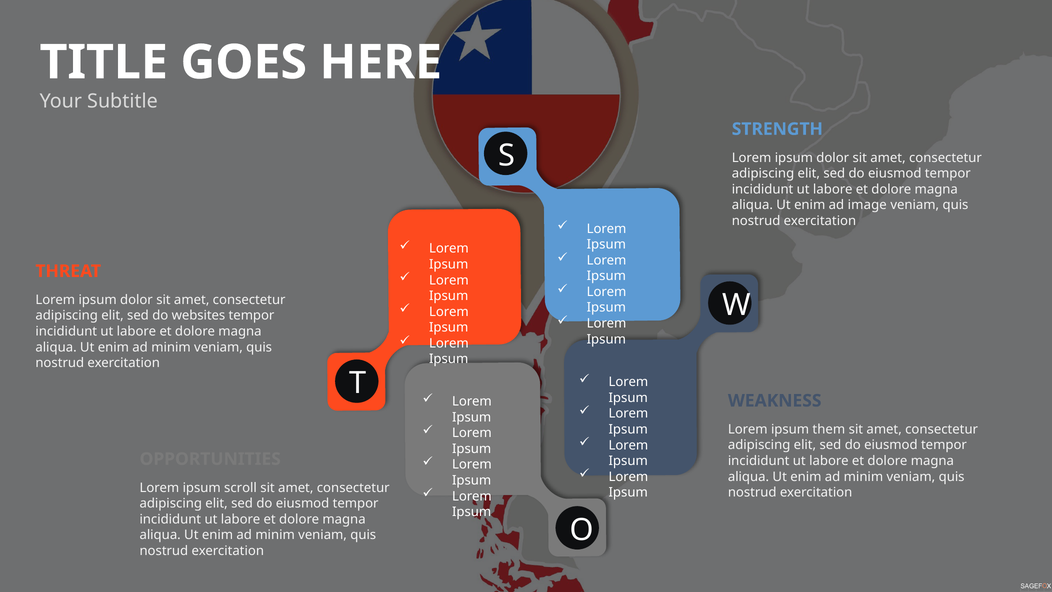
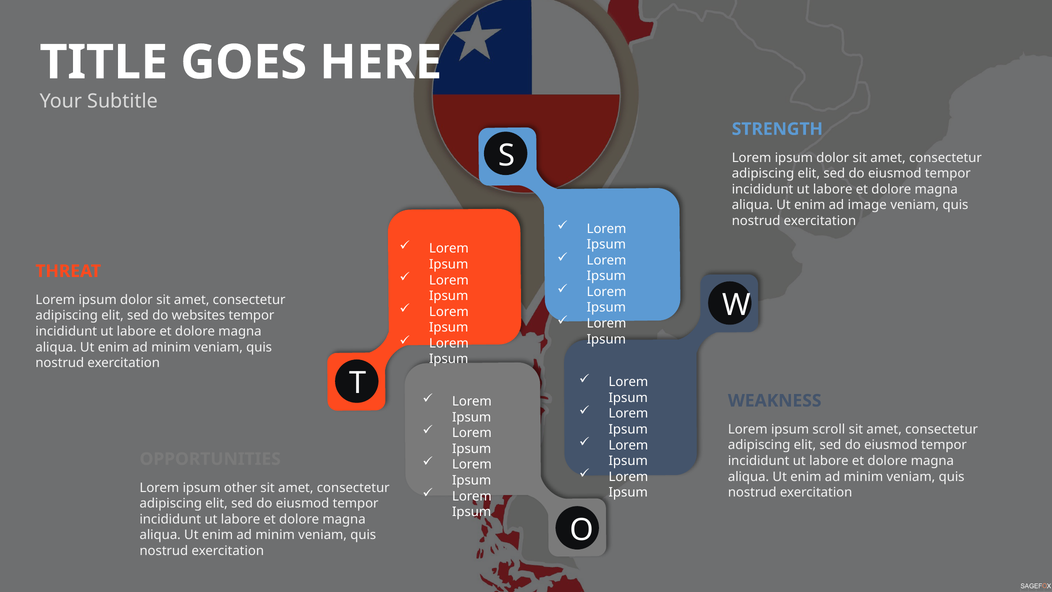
them: them -> scroll
scroll: scroll -> other
